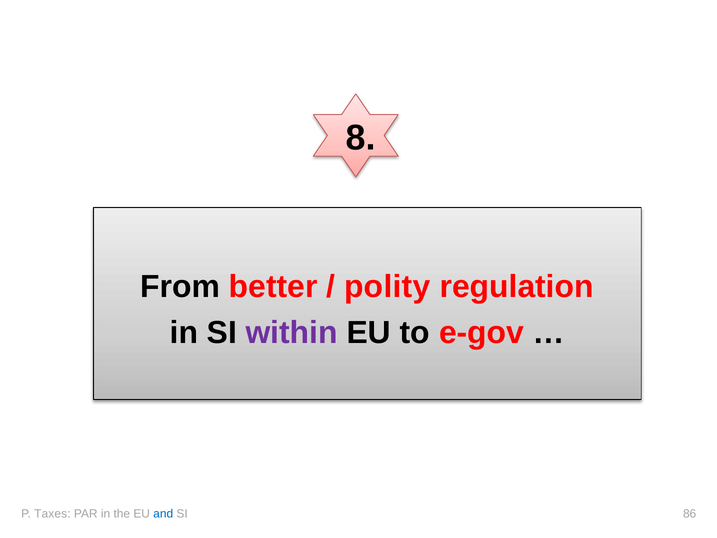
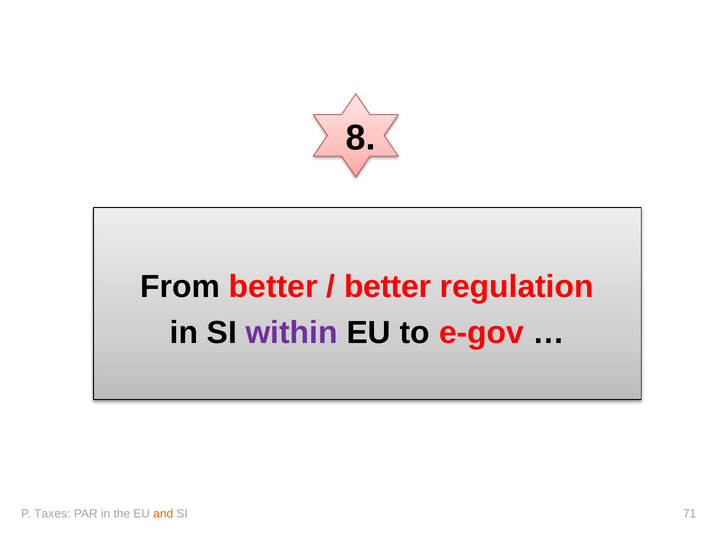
polity at (387, 286): polity -> better
and colour: blue -> orange
86: 86 -> 71
